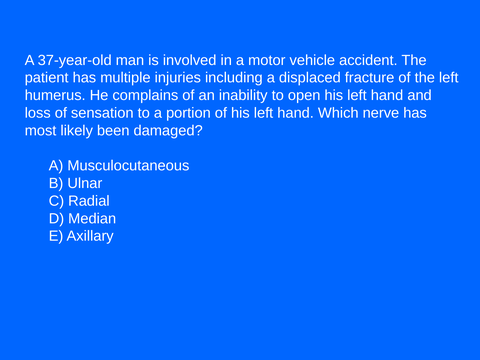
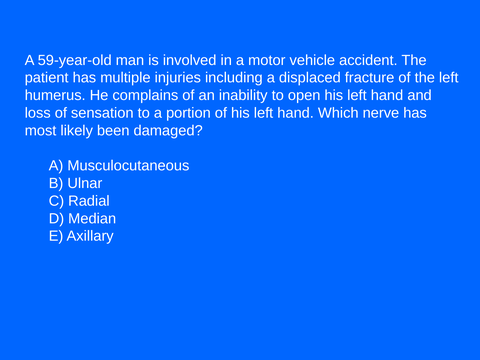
37-year-old: 37-year-old -> 59-year-old
